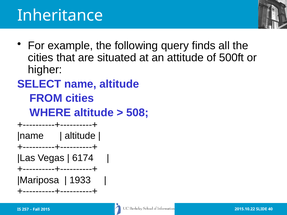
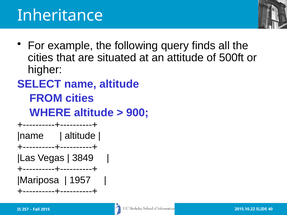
508: 508 -> 900
6174: 6174 -> 3849
1933: 1933 -> 1957
